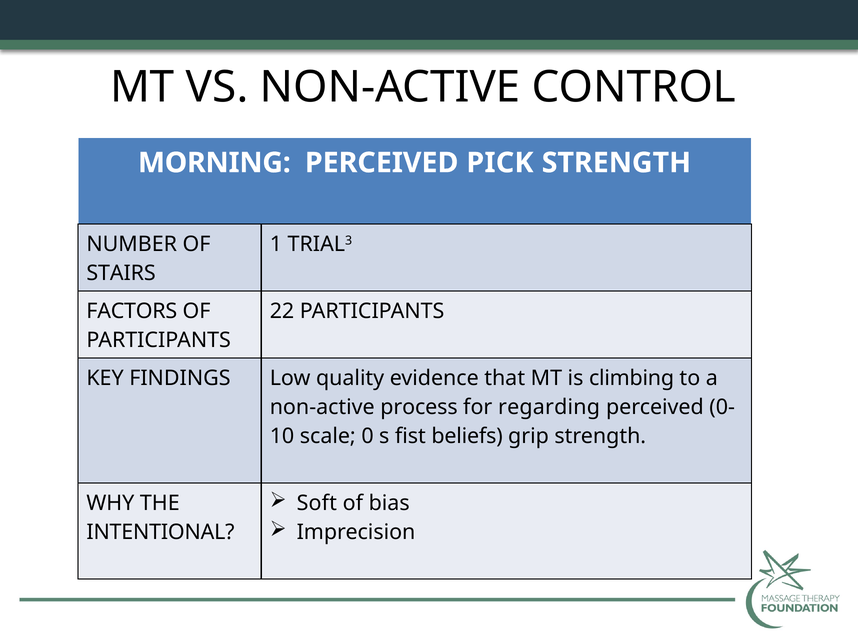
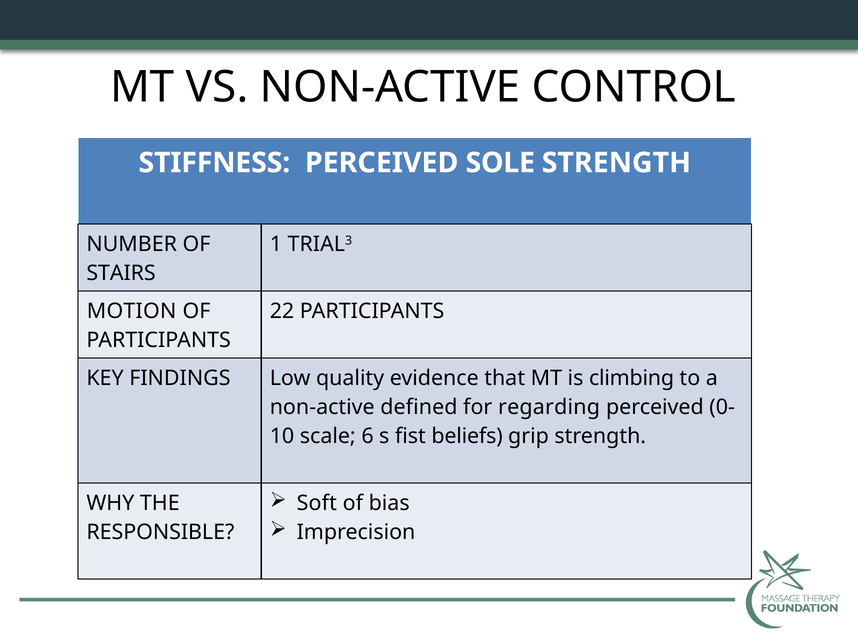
MORNING: MORNING -> STIFFNESS
PICK: PICK -> SOLE
FACTORS: FACTORS -> MOTION
process: process -> defined
0: 0 -> 6
INTENTIONAL: INTENTIONAL -> RESPONSIBLE
